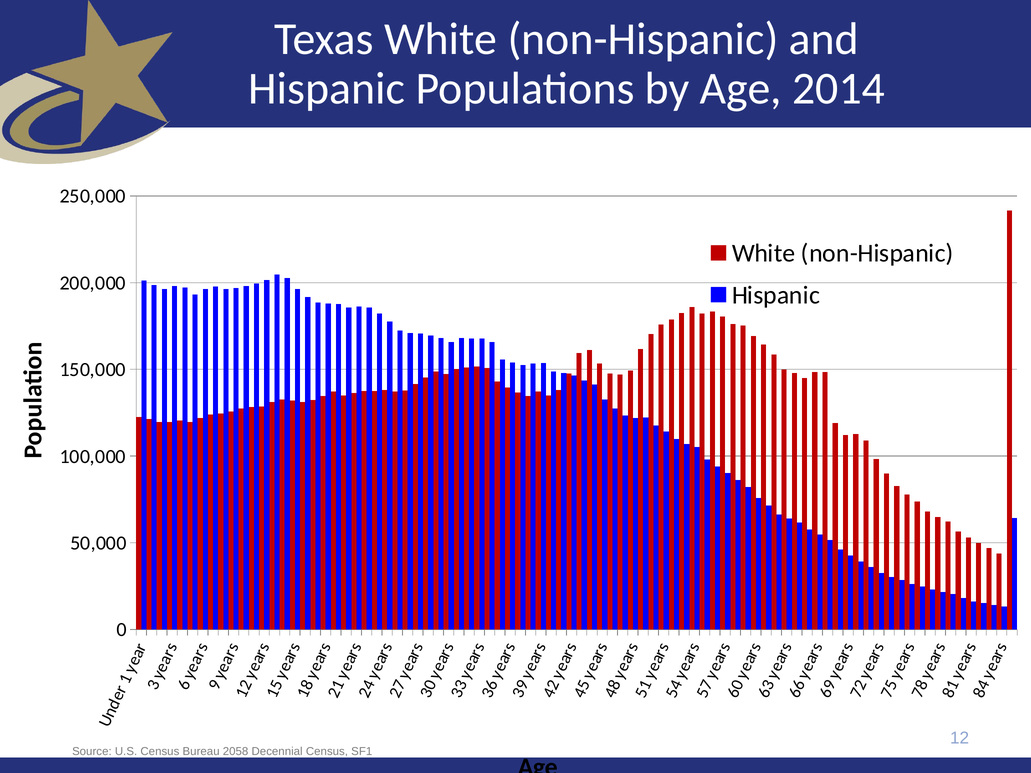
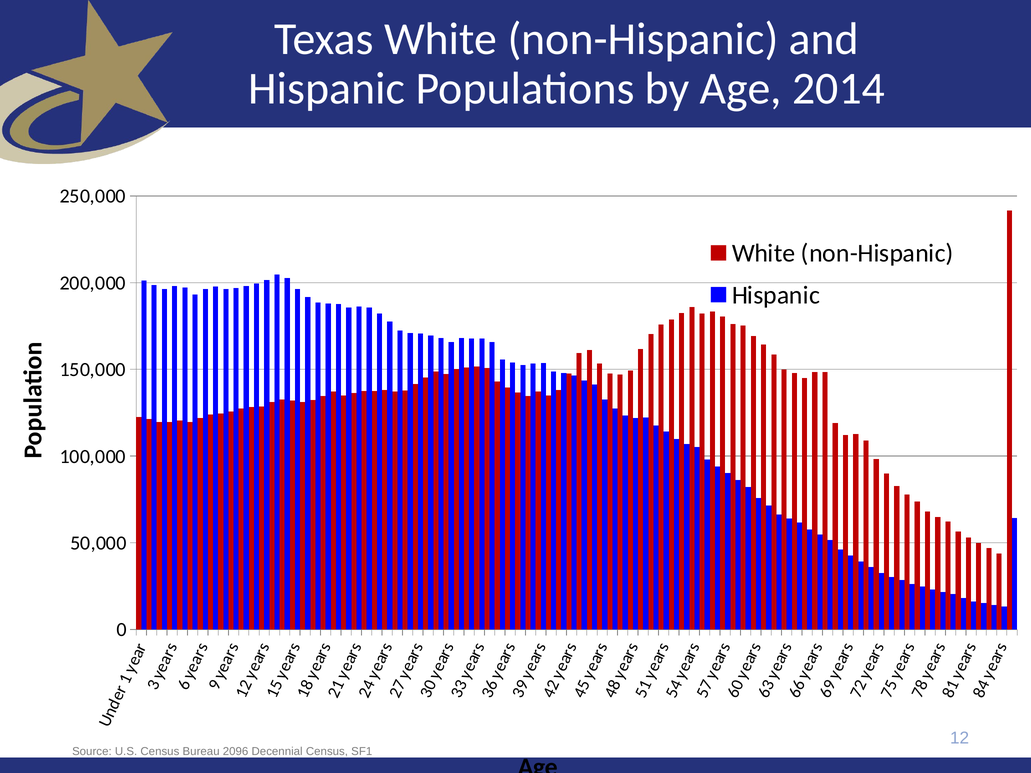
2058: 2058 -> 2096
